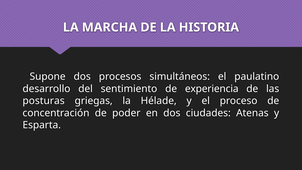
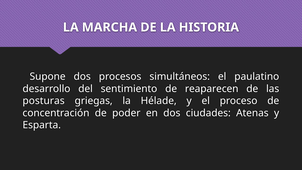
experiencia: experiencia -> reaparecen
